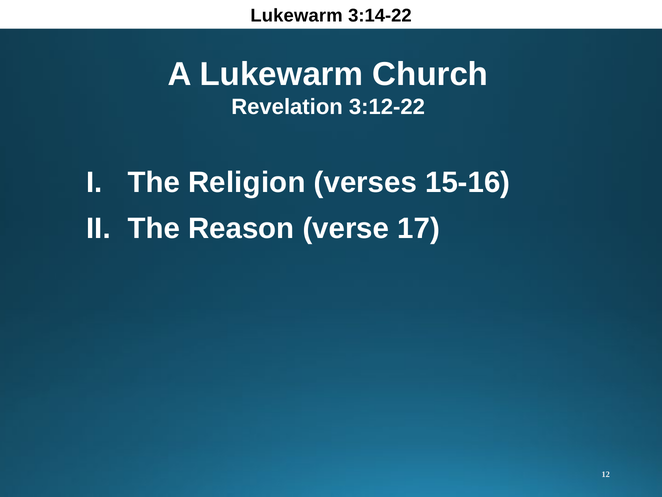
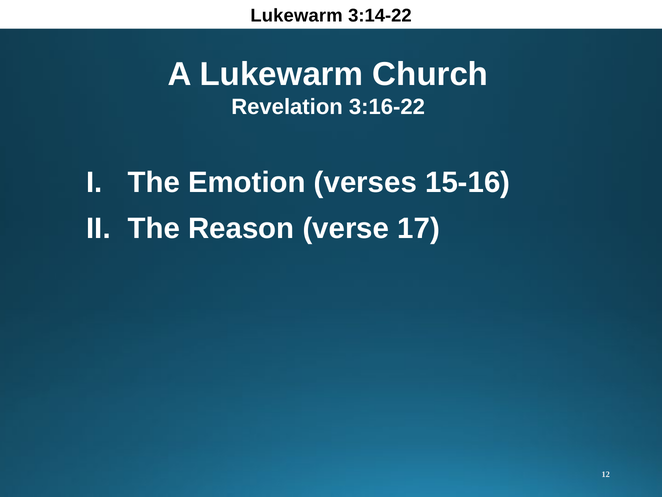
3:12-22: 3:12-22 -> 3:16-22
Religion: Religion -> Emotion
